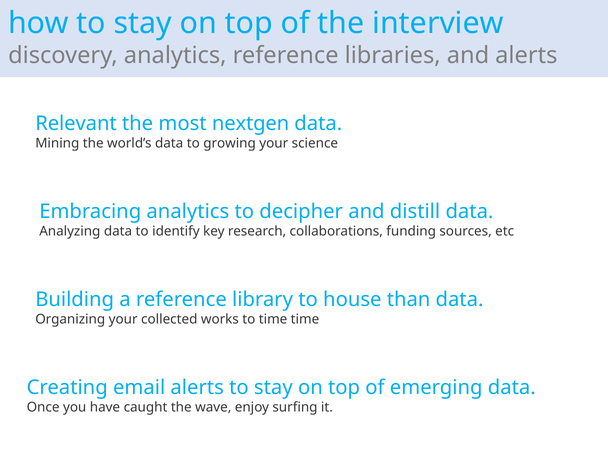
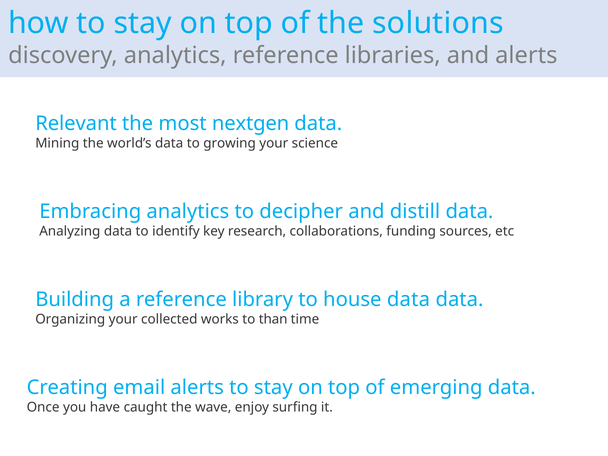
interview: interview -> solutions
house than: than -> data
to time: time -> than
